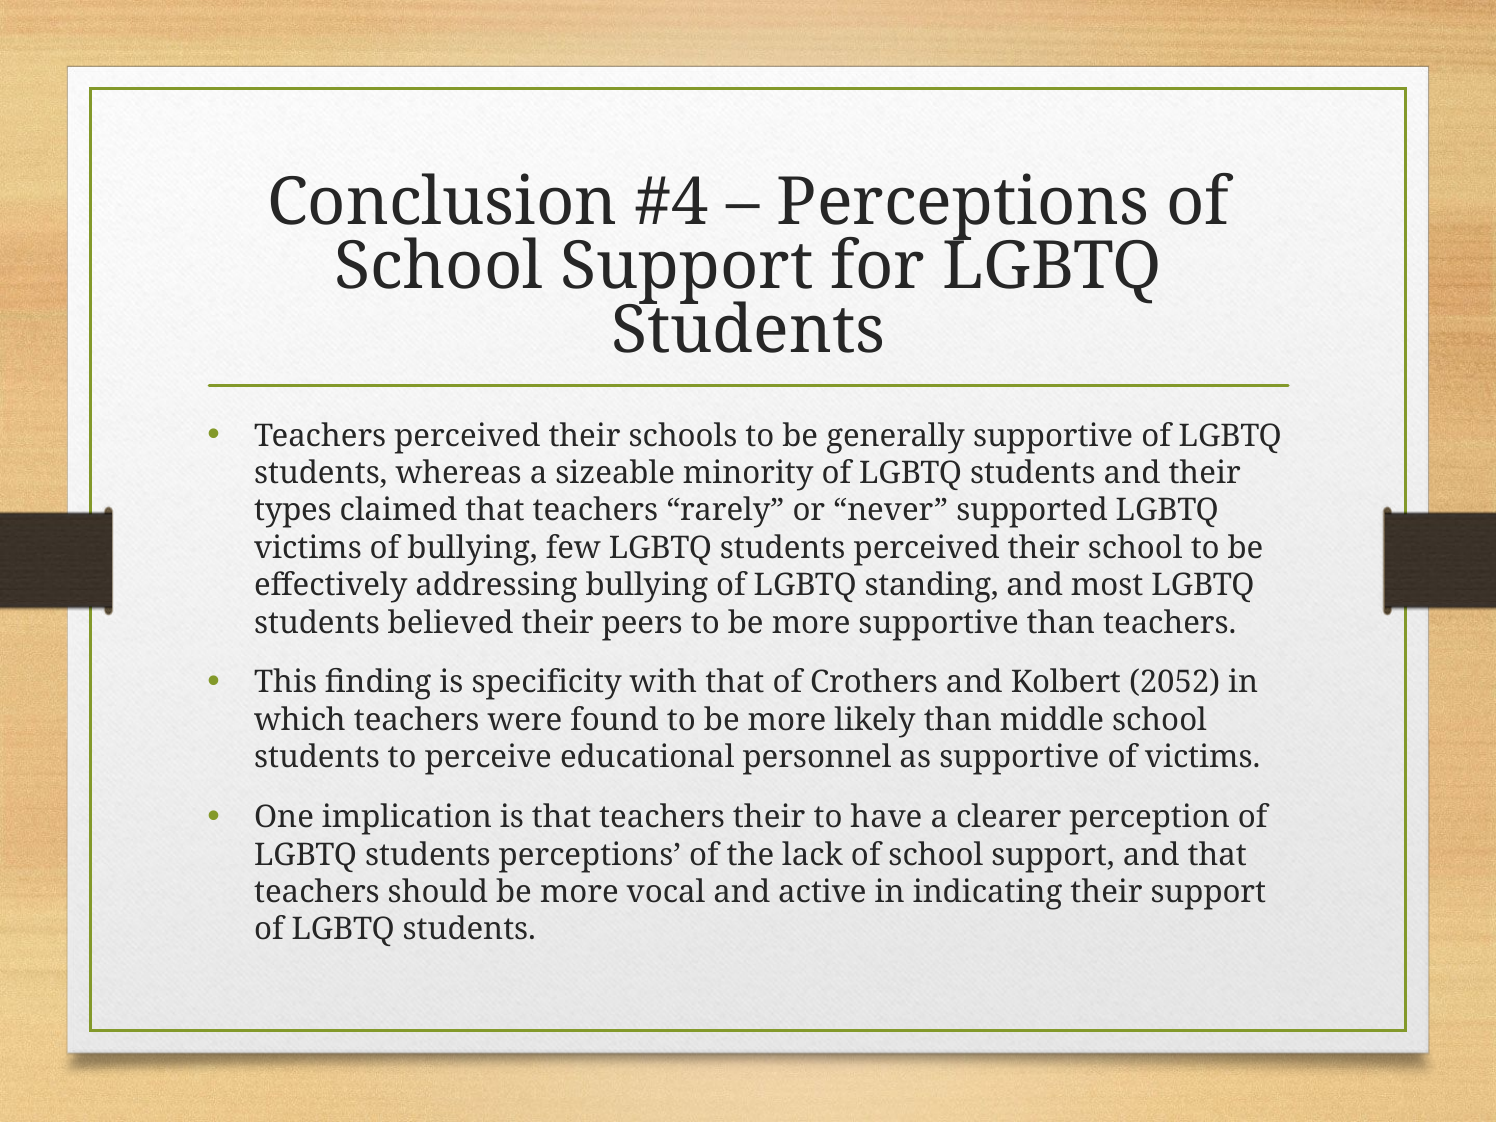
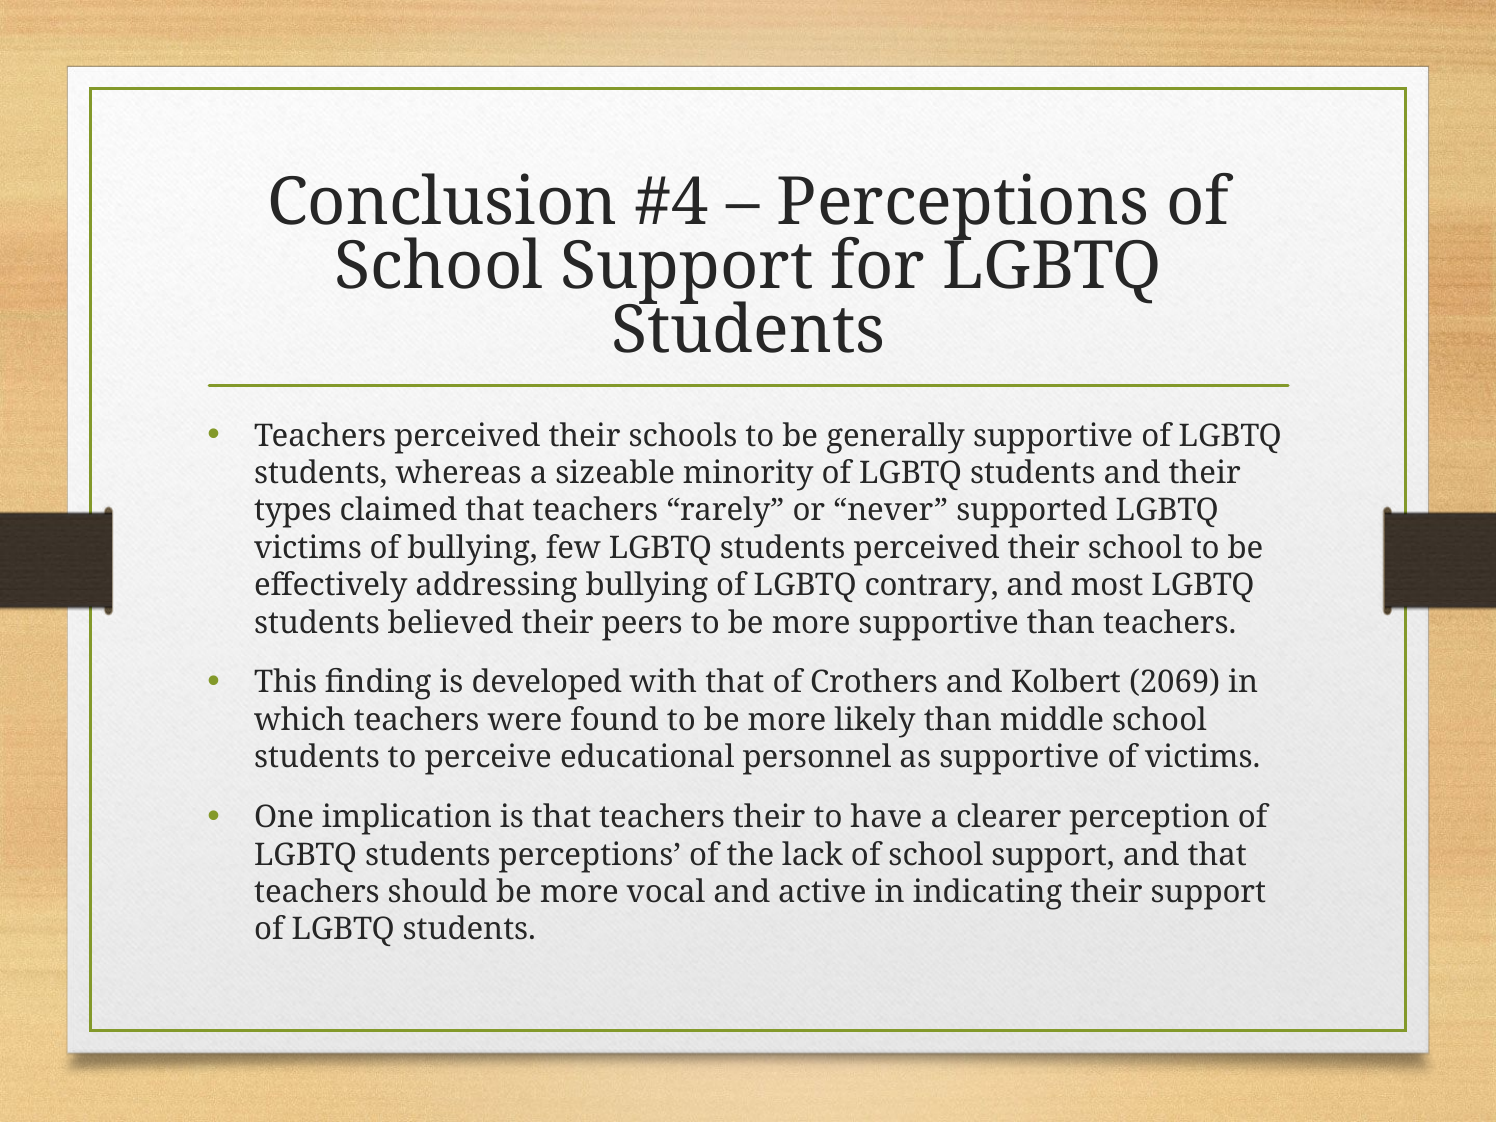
standing: standing -> contrary
specificity: specificity -> developed
2052: 2052 -> 2069
